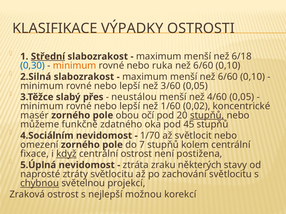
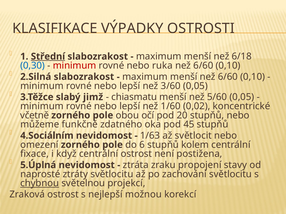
minimum at (75, 66) colour: orange -> red
přes: přes -> jimž
neustálou: neustálou -> chiasmatu
4/60: 4/60 -> 5/60
masér: masér -> včetně
stupňů at (207, 116) underline: present -> none
1/70: 1/70 -> 1/63
7: 7 -> 6
když underline: present -> none
některých: některých -> propojení
